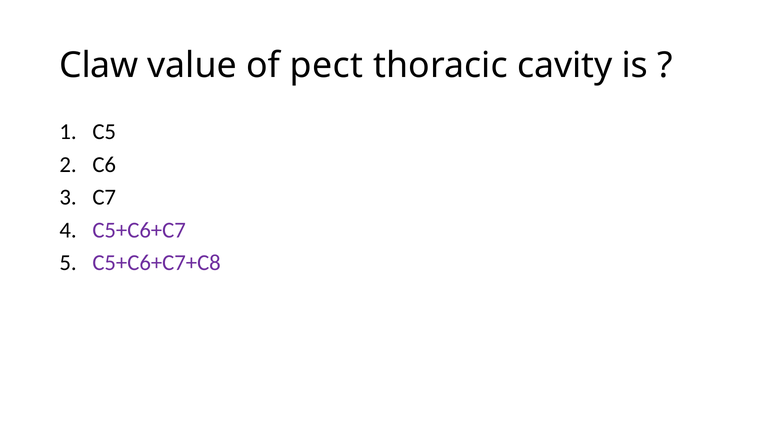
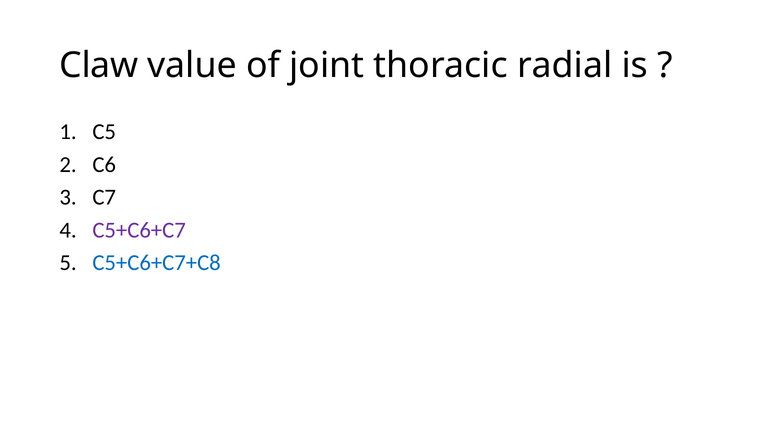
pect: pect -> joint
cavity: cavity -> radial
C5+C6+C7+C8 colour: purple -> blue
